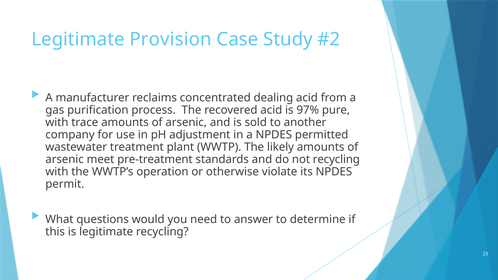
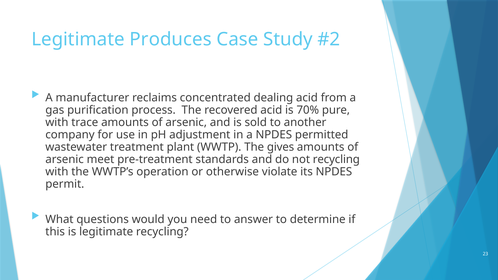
Provision: Provision -> Produces
97%: 97% -> 70%
likely: likely -> gives
